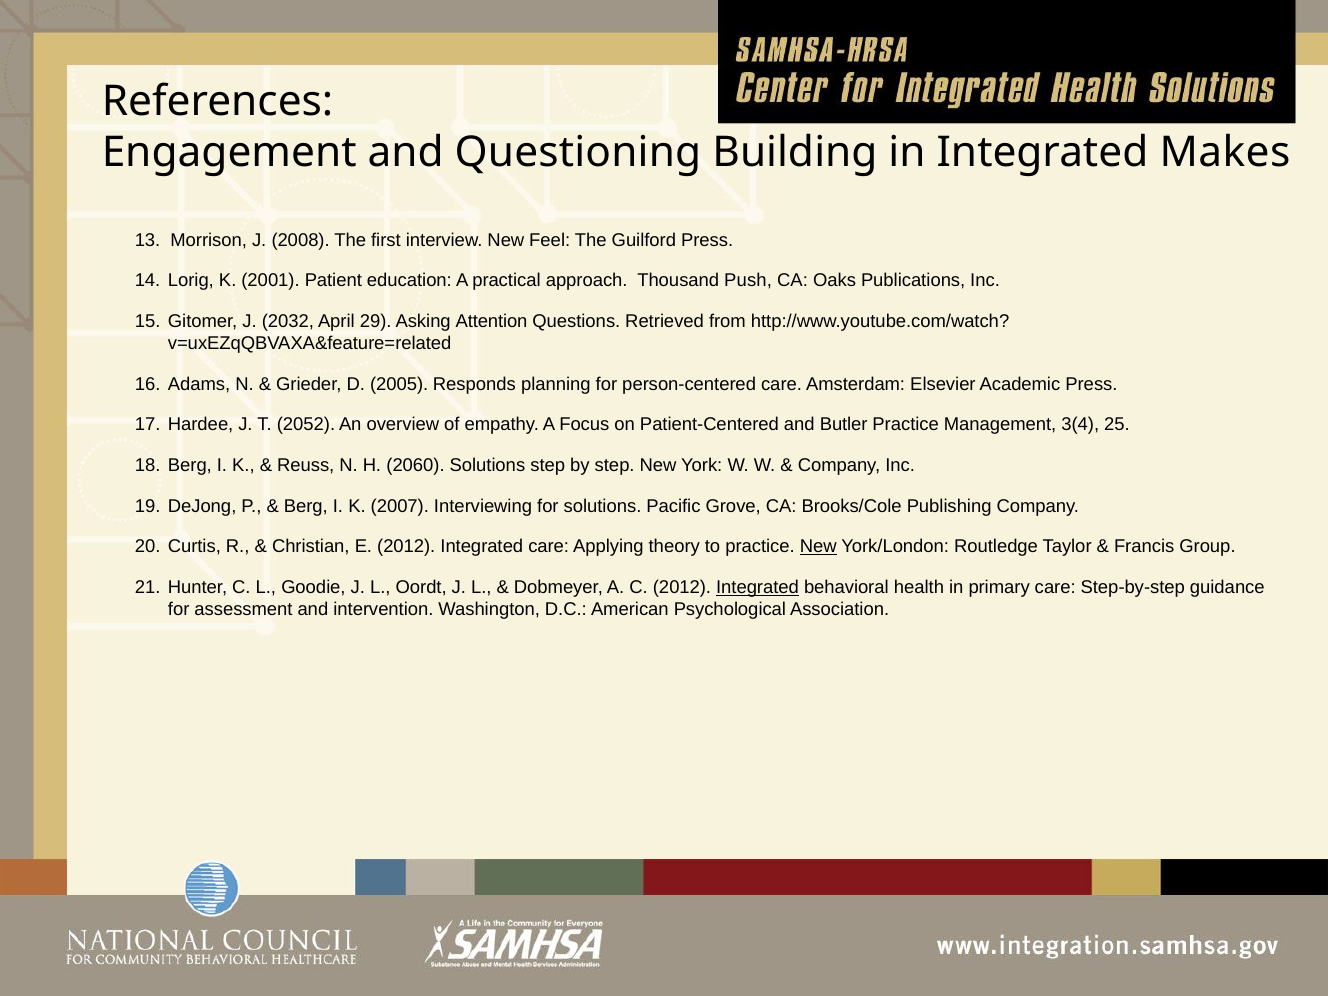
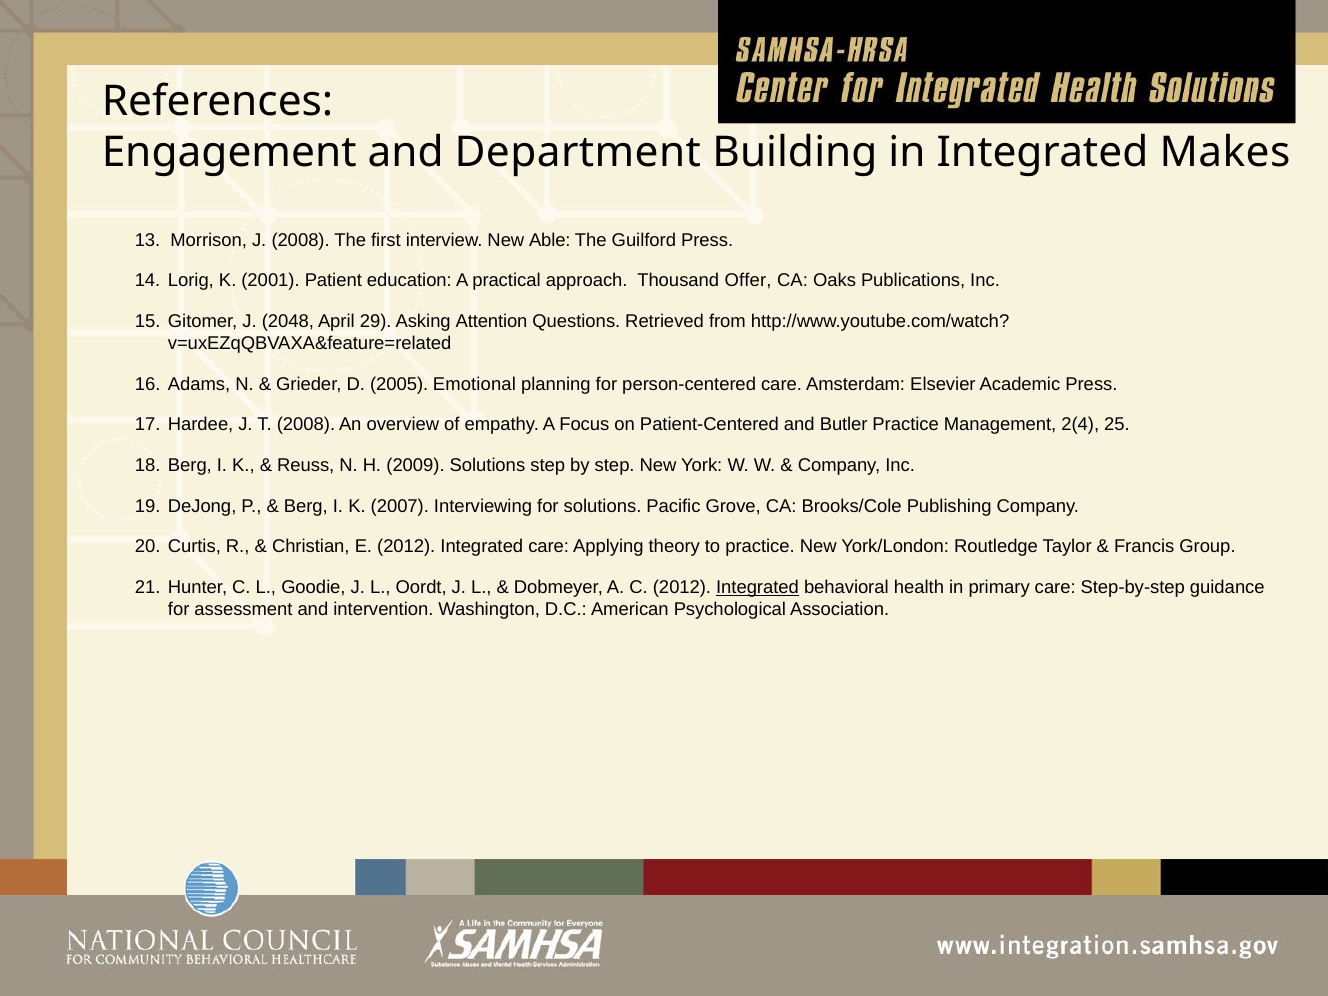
Questioning: Questioning -> Department
Feel: Feel -> Able
Push: Push -> Offer
2032: 2032 -> 2048
Responds: Responds -> Emotional
T 2052: 2052 -> 2008
3(4: 3(4 -> 2(4
2060: 2060 -> 2009
New at (818, 547) underline: present -> none
